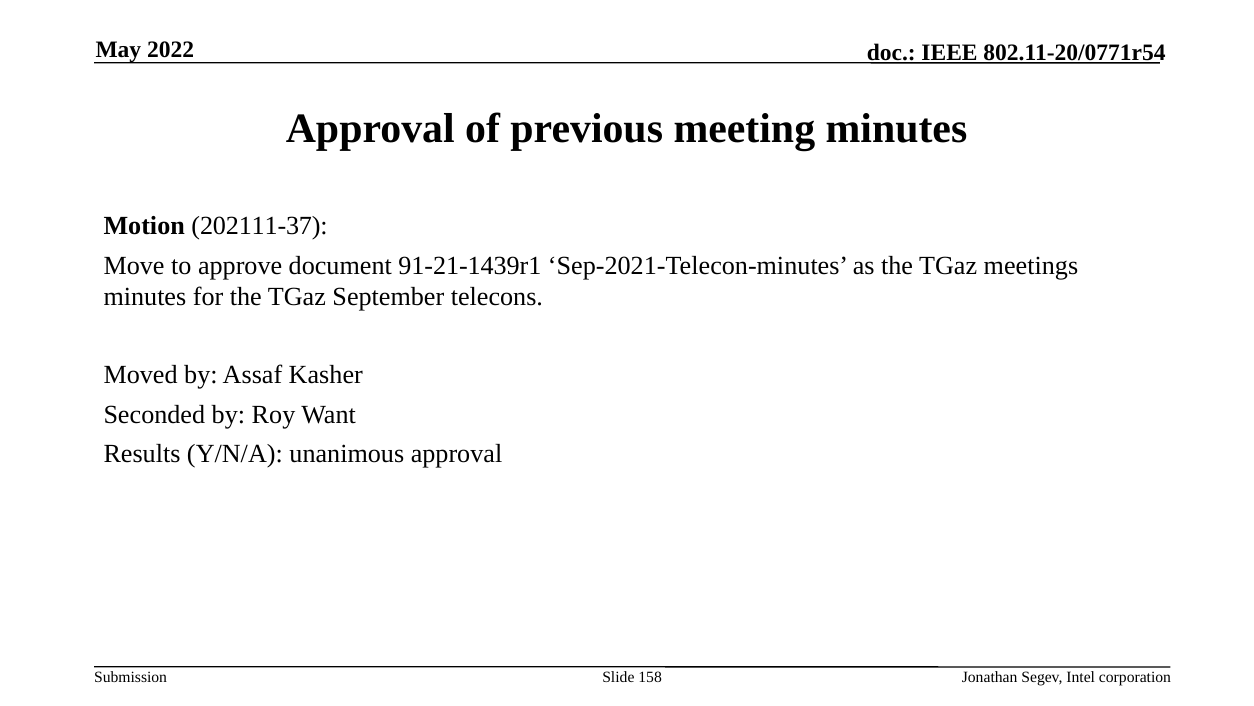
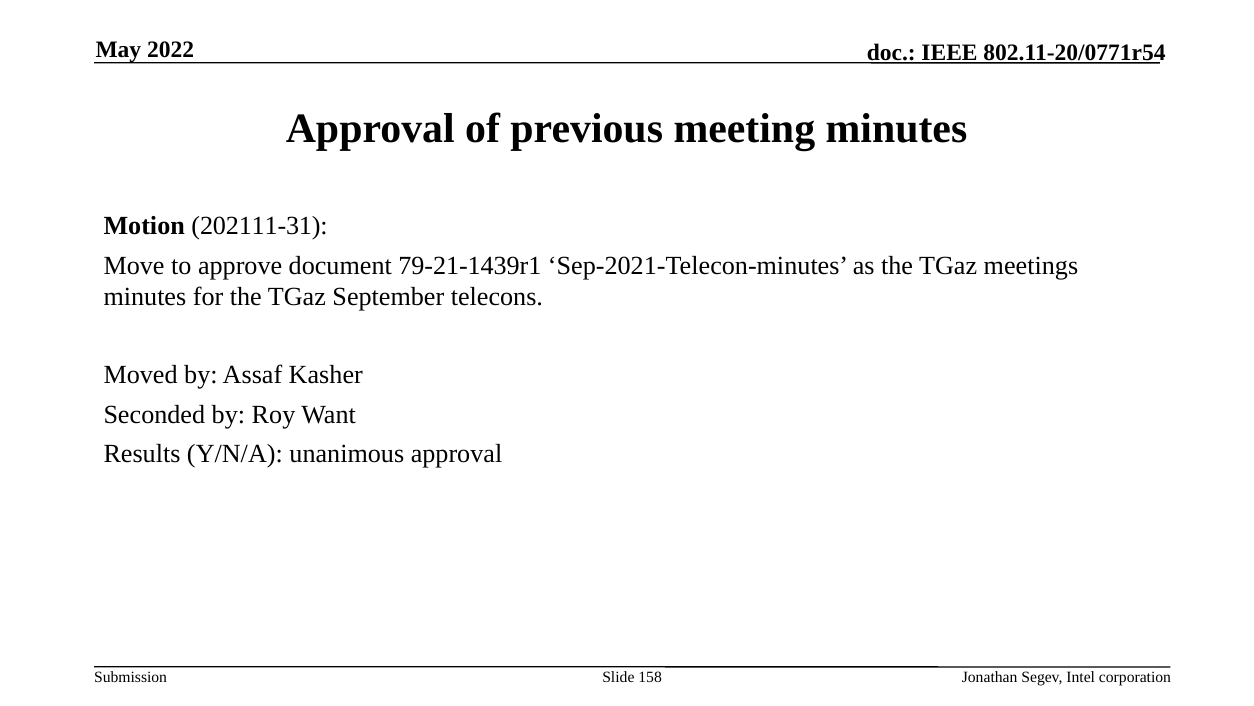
202111-37: 202111-37 -> 202111-31
91-21-1439r1: 91-21-1439r1 -> 79-21-1439r1
